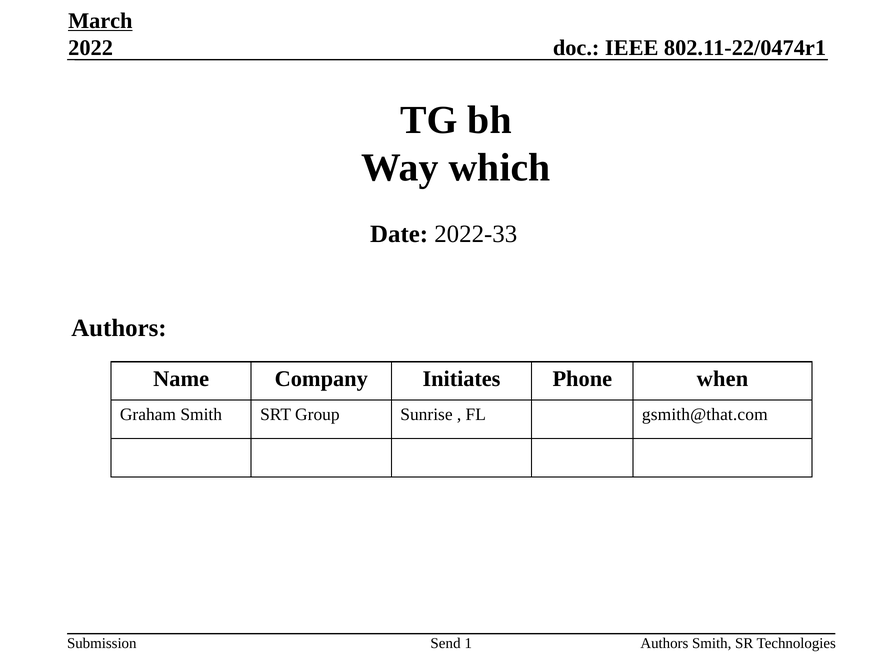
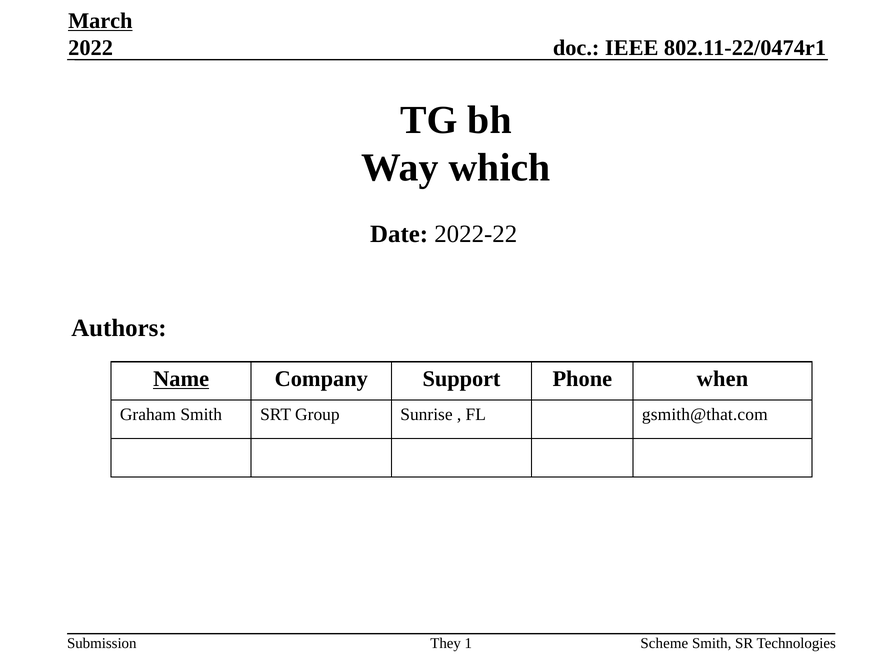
2022-33: 2022-33 -> 2022-22
Name underline: none -> present
Initiates: Initiates -> Support
Send: Send -> They
Authors at (664, 644): Authors -> Scheme
